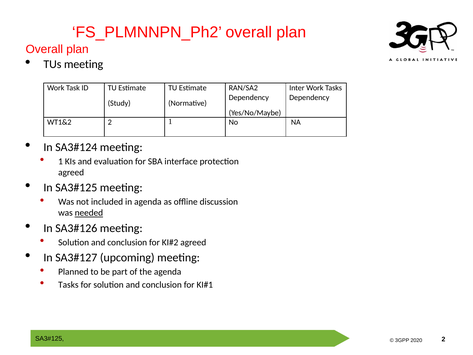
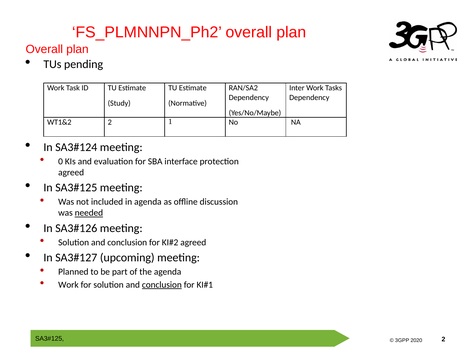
TUs meeting: meeting -> pending
1 at (61, 161): 1 -> 0
Tasks at (68, 285): Tasks -> Work
conclusion at (162, 285) underline: none -> present
